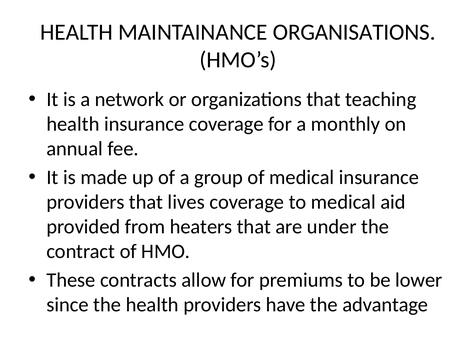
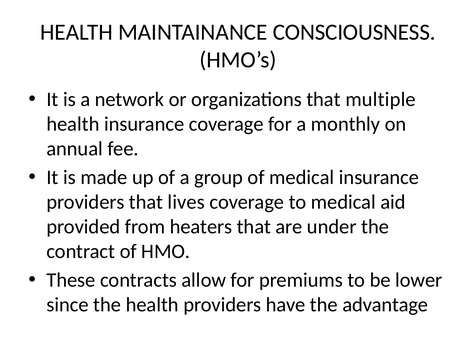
ORGANISATIONS: ORGANISATIONS -> CONSCIOUSNESS
teaching: teaching -> multiple
